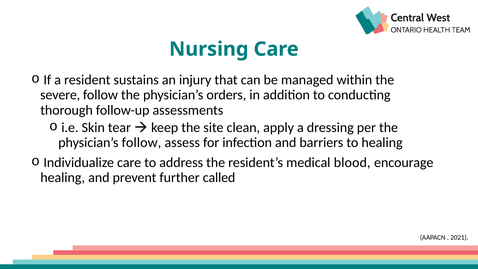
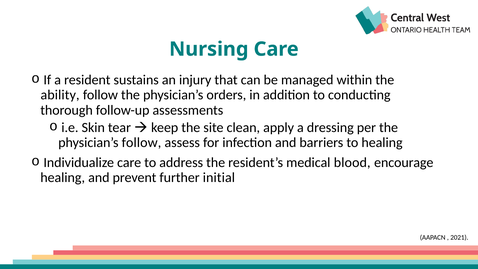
severe: severe -> ability
called: called -> initial
